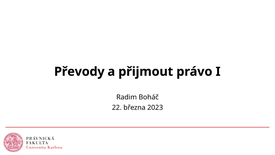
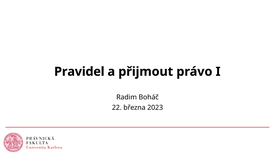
Převody: Převody -> Pravidel
